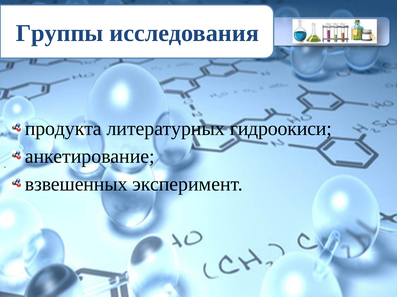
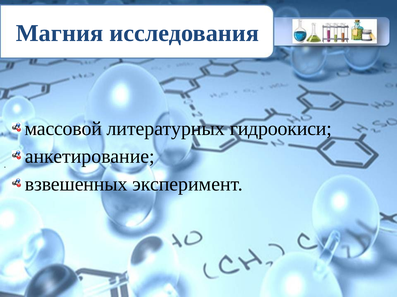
Группы: Группы -> Магния
продукта: продукта -> массовой
